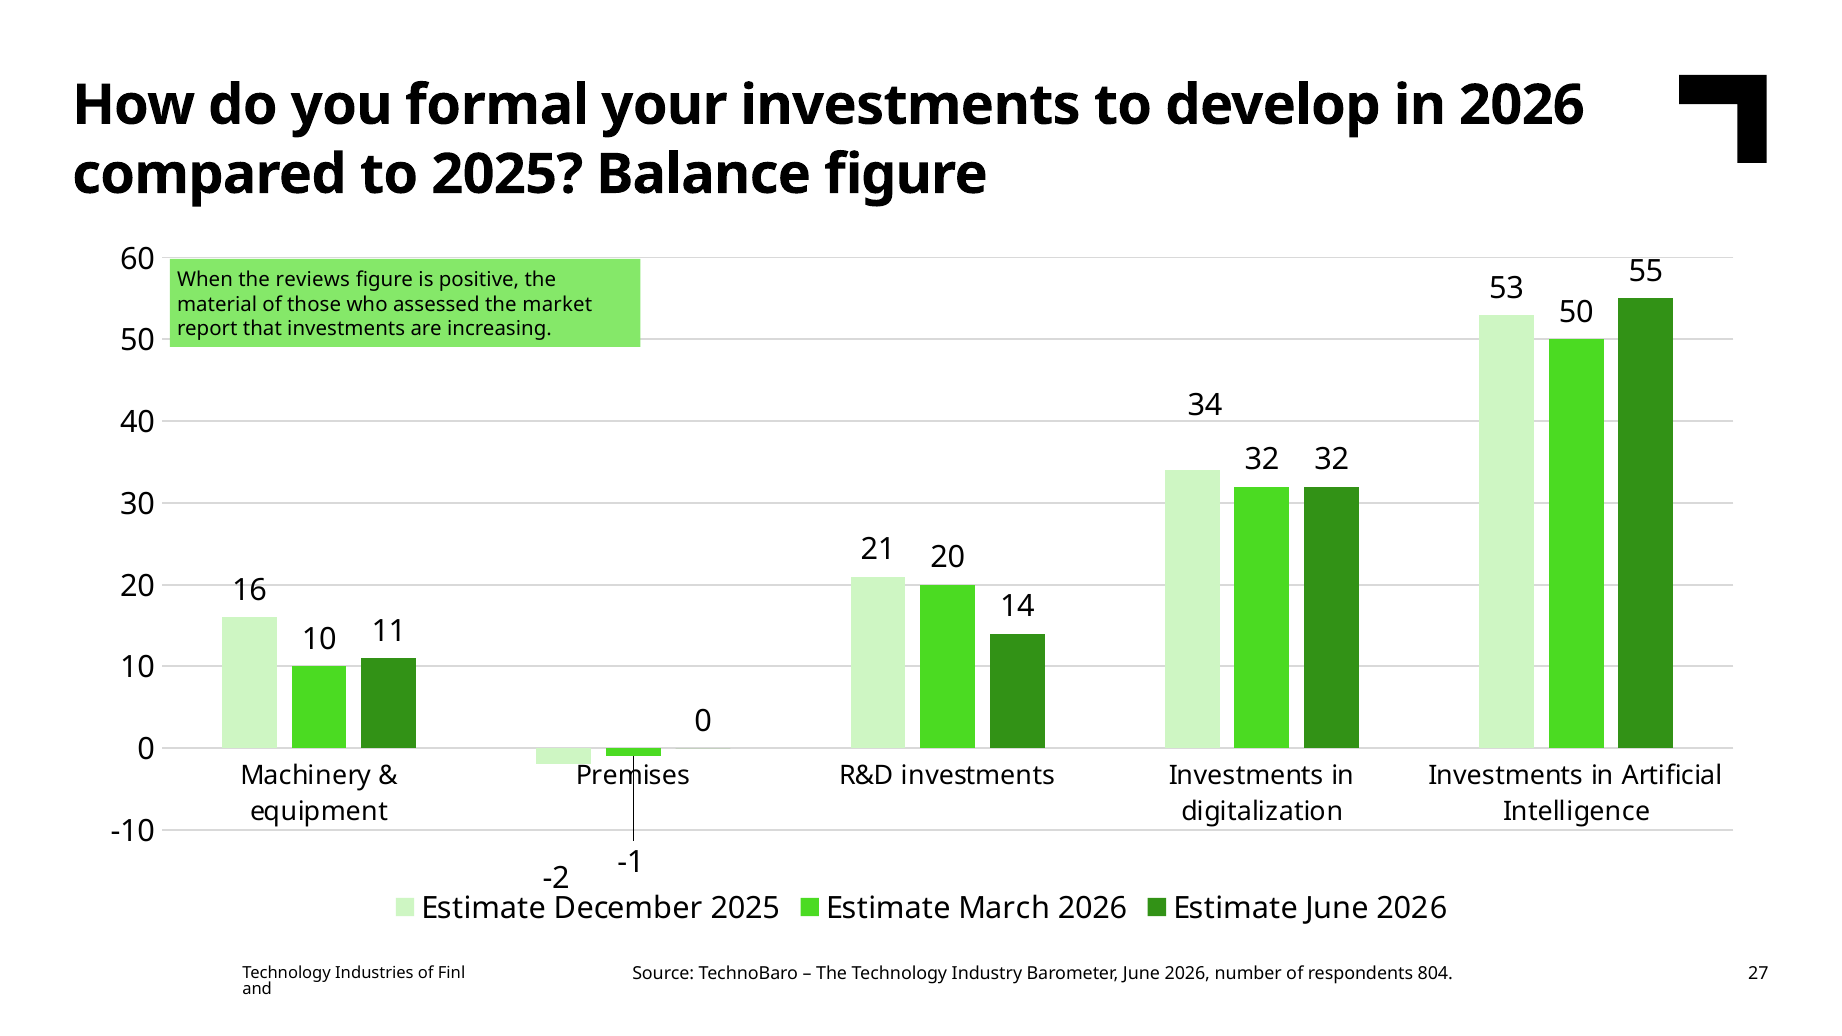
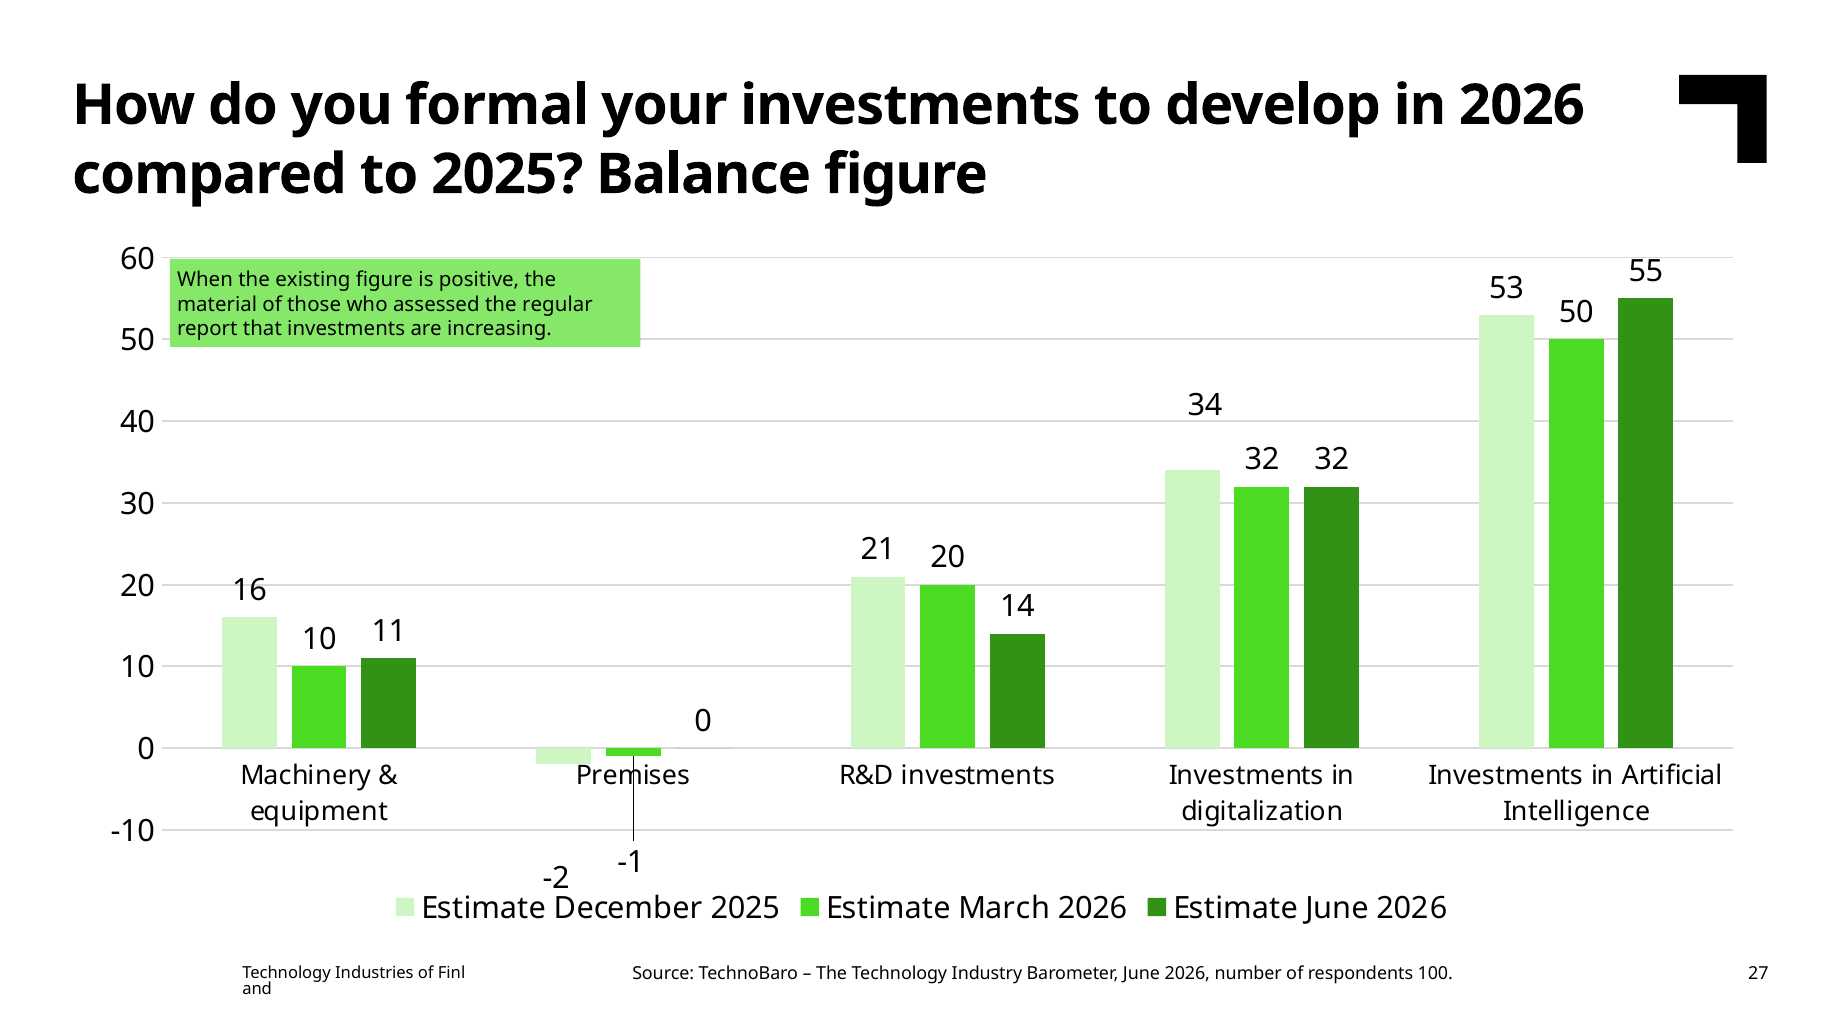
reviews: reviews -> existing
market: market -> regular
804: 804 -> 100
